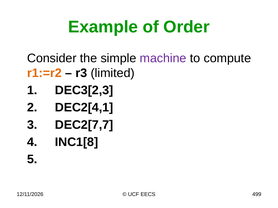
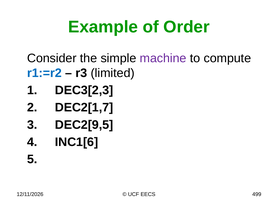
r1:=r2 colour: orange -> blue
DEC2[4,1: DEC2[4,1 -> DEC2[1,7
DEC2[7,7: DEC2[7,7 -> DEC2[9,5
INC1[8: INC1[8 -> INC1[6
